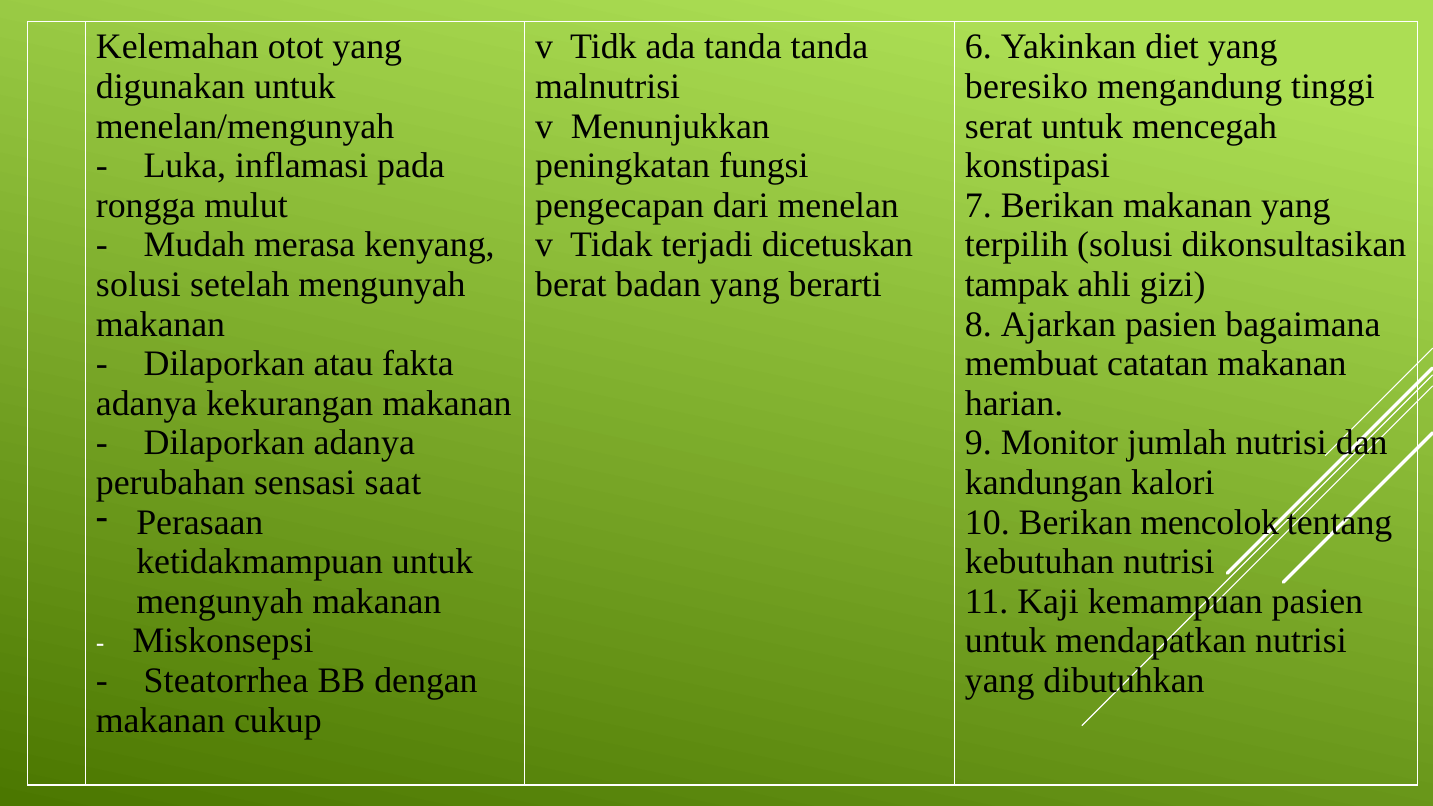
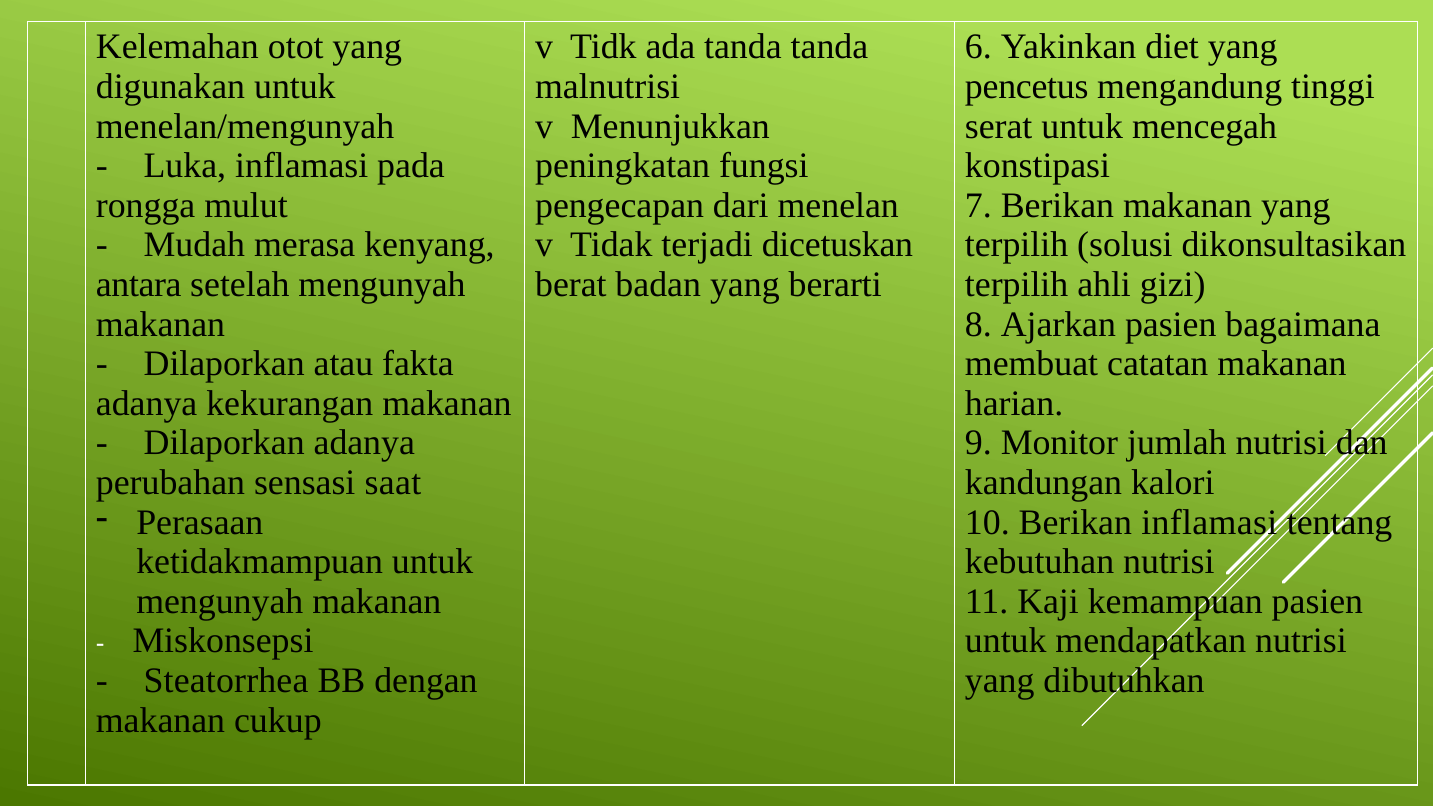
beresiko: beresiko -> pencetus
solusi at (138, 285): solusi -> antara
tampak at (1017, 285): tampak -> terpilih
Berikan mencolok: mencolok -> inflamasi
